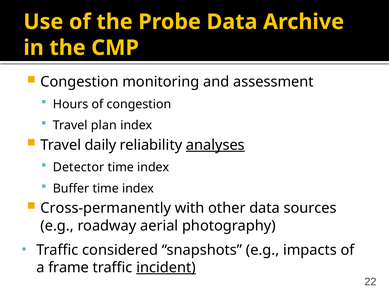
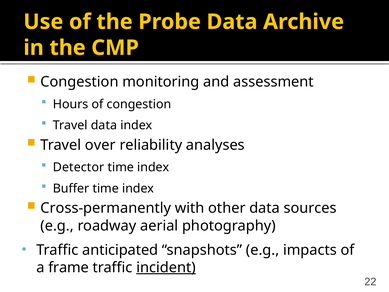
Travel plan: plan -> data
daily: daily -> over
analyses underline: present -> none
considered: considered -> anticipated
